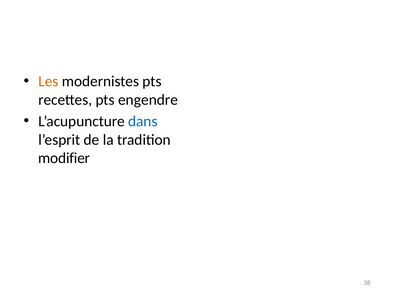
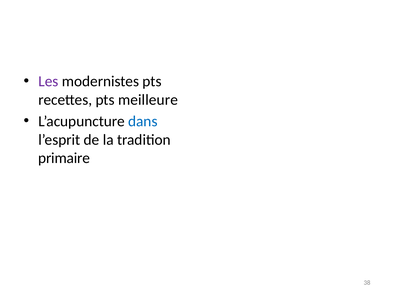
Les colour: orange -> purple
engendre: engendre -> meilleure
modifier: modifier -> primaire
